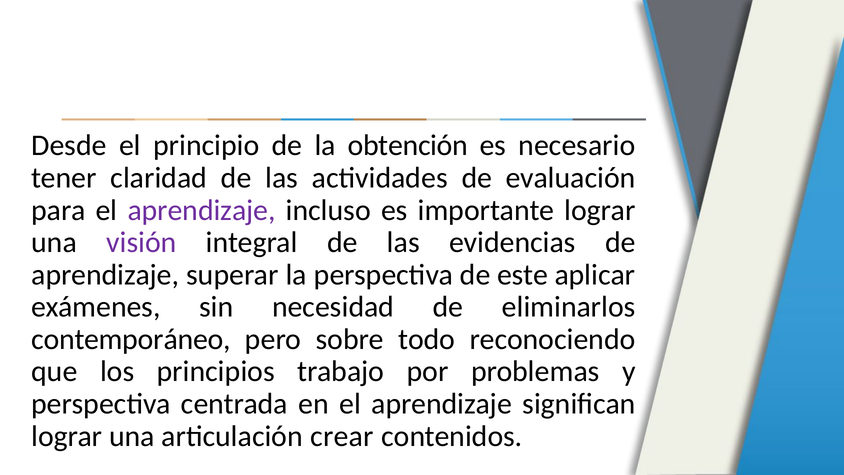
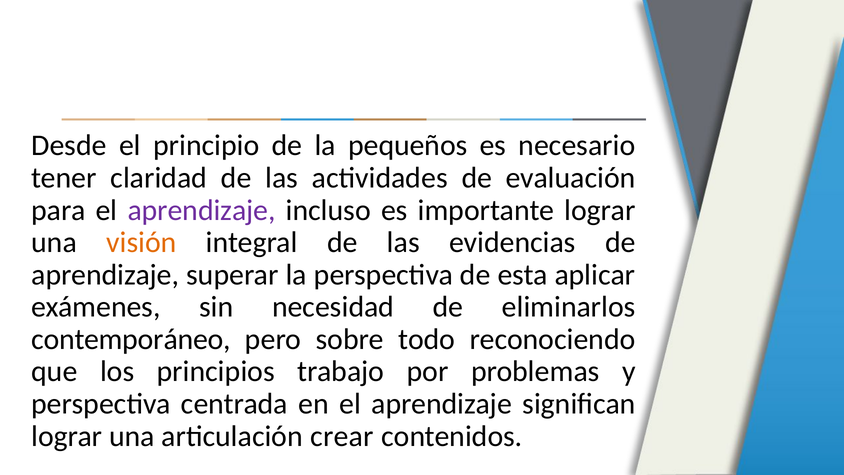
obtención: obtención -> pequeños
visión colour: purple -> orange
este: este -> esta
